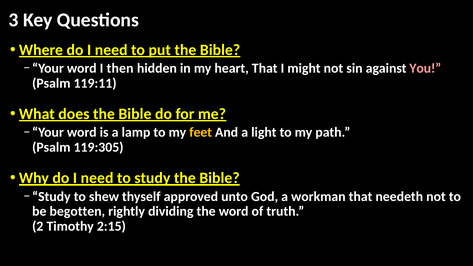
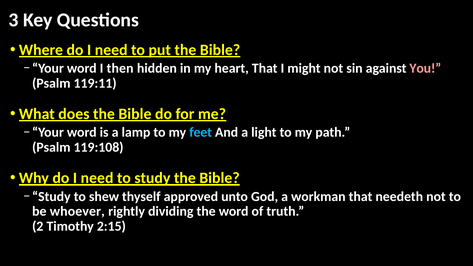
feet colour: yellow -> light blue
119:305: 119:305 -> 119:108
begotten: begotten -> whoever
